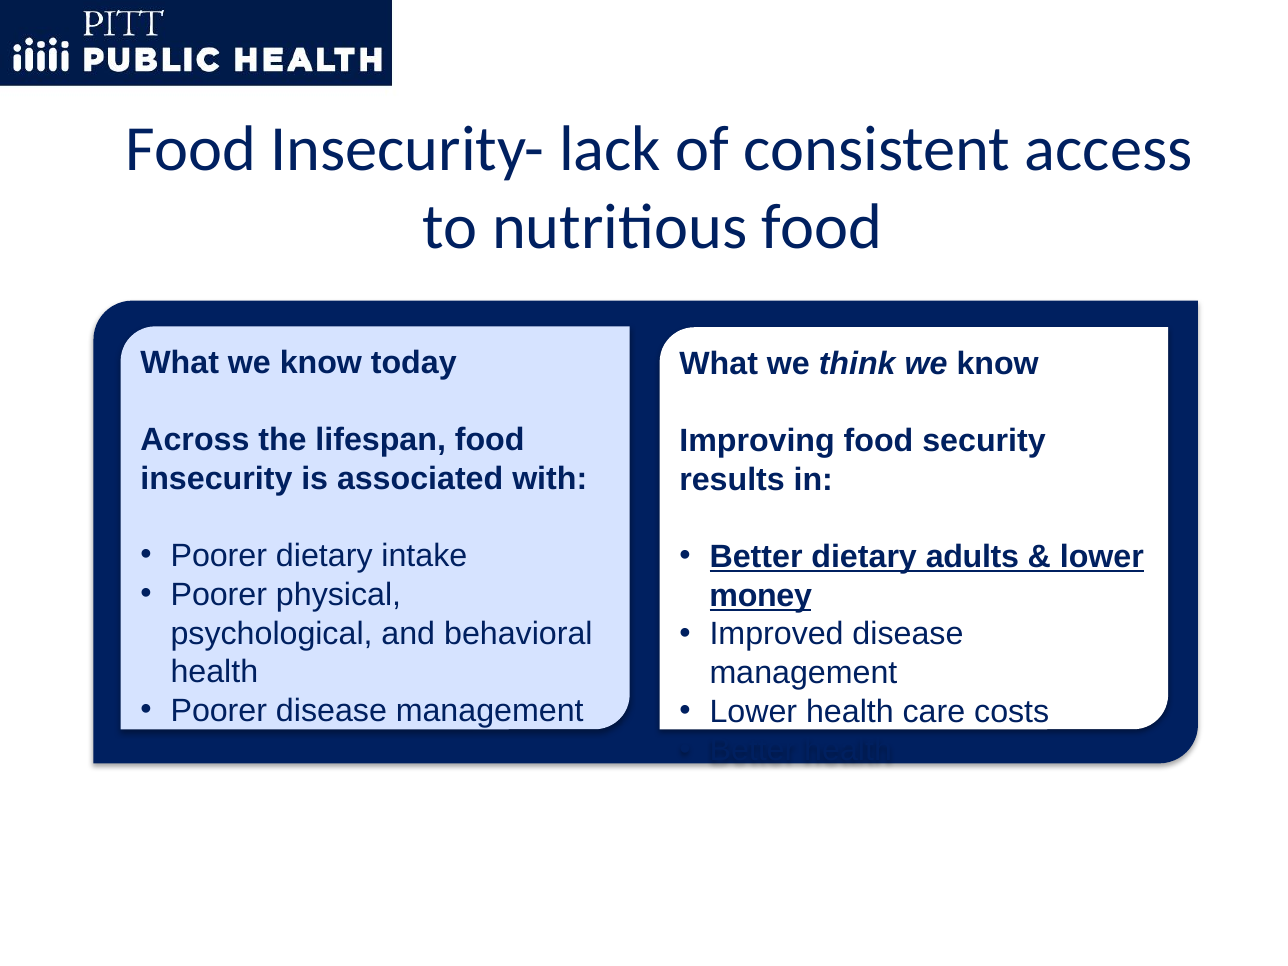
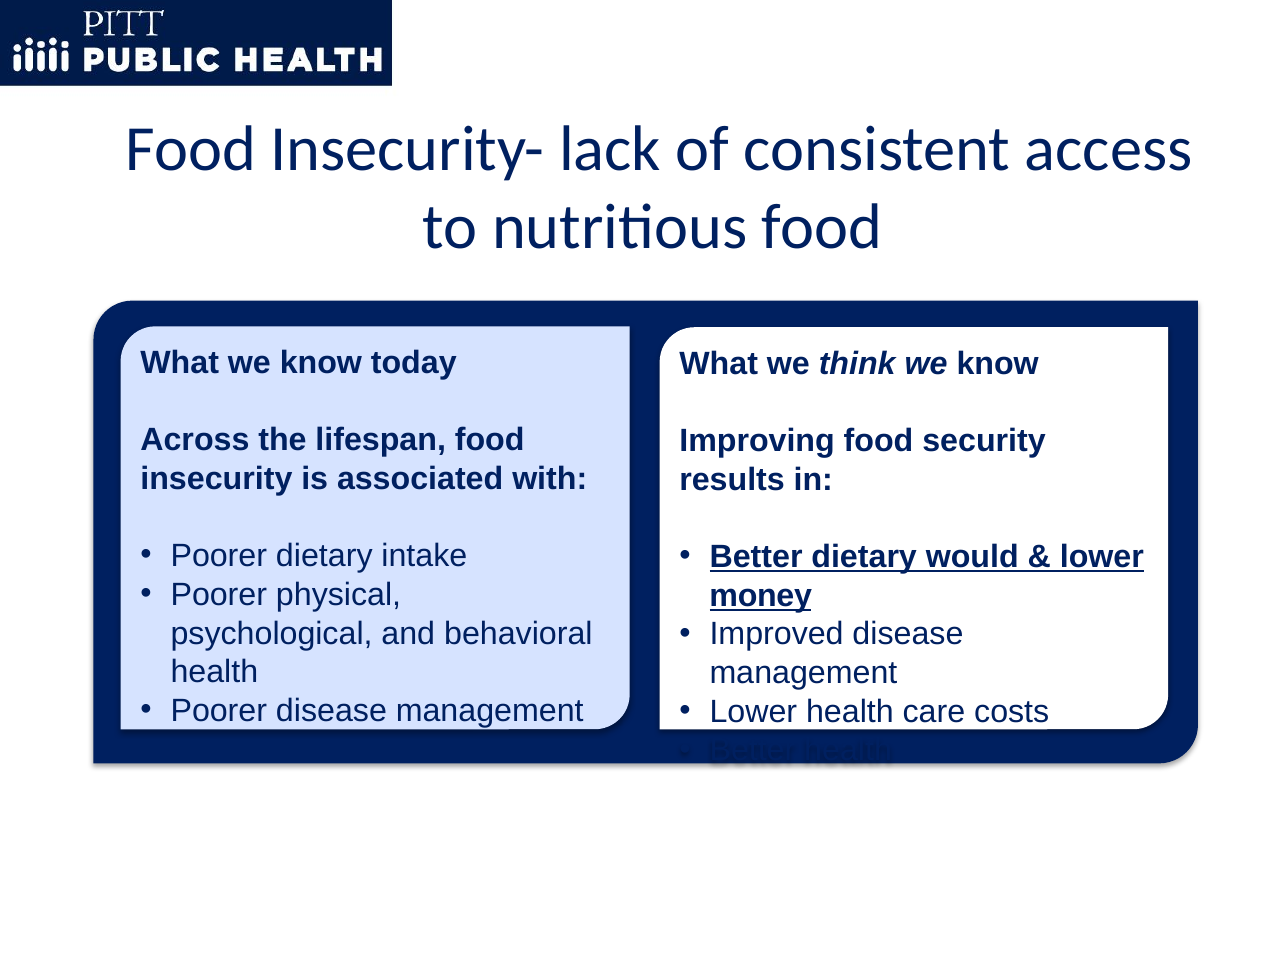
adults: adults -> would
